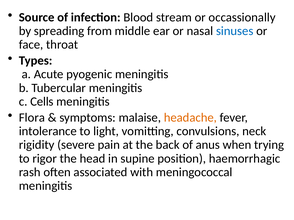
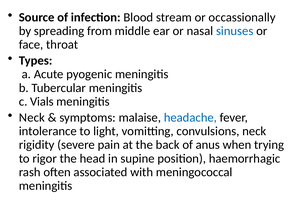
Cells: Cells -> Vials
Flora at (32, 118): Flora -> Neck
headache colour: orange -> blue
